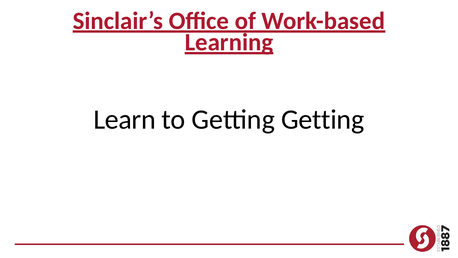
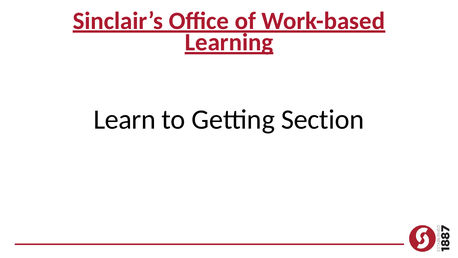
Getting Getting: Getting -> Section
